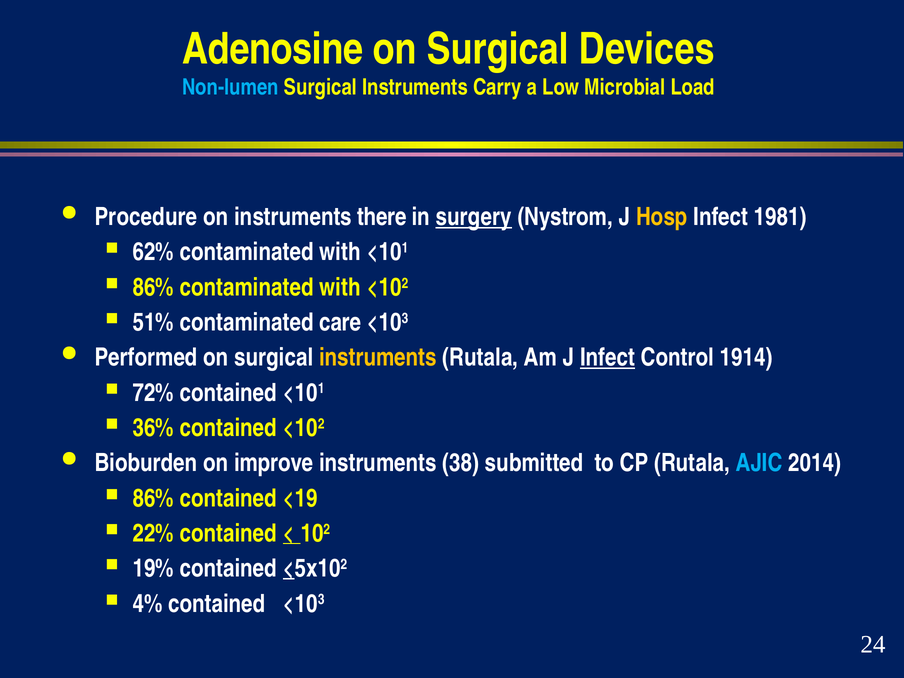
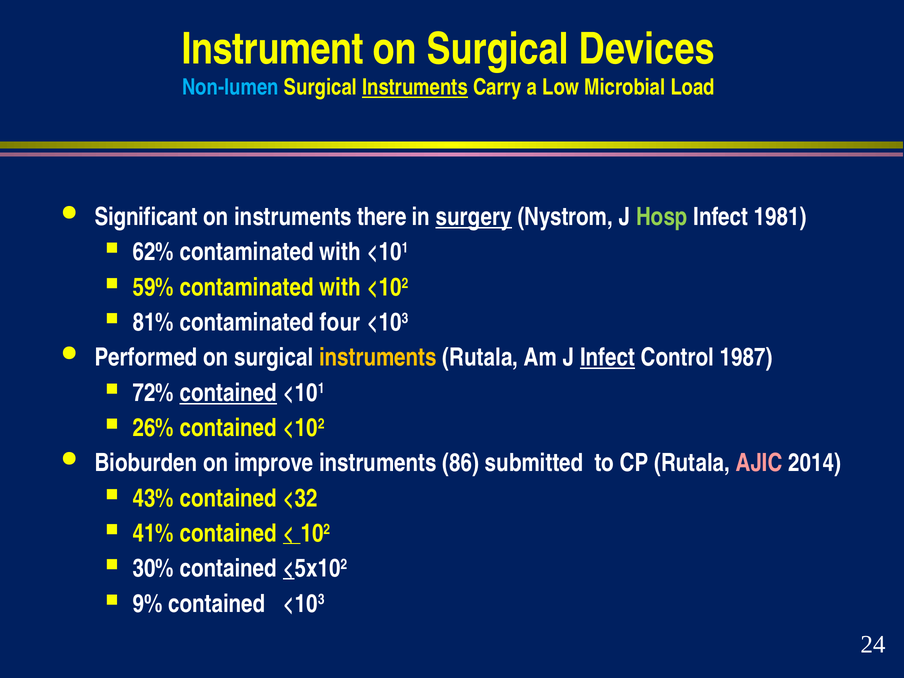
Adenosine: Adenosine -> Instrument
Instruments at (415, 88) underline: none -> present
Procedure: Procedure -> Significant
Hosp colour: yellow -> light green
86% at (153, 287): 86% -> 59%
51%: 51% -> 81%
care: care -> four
1914: 1914 -> 1987
contained at (228, 393) underline: none -> present
36%: 36% -> 26%
38: 38 -> 86
AJIC colour: light blue -> pink
86% at (153, 498): 86% -> 43%
<19: <19 -> <32
22%: 22% -> 41%
19%: 19% -> 30%
4%: 4% -> 9%
